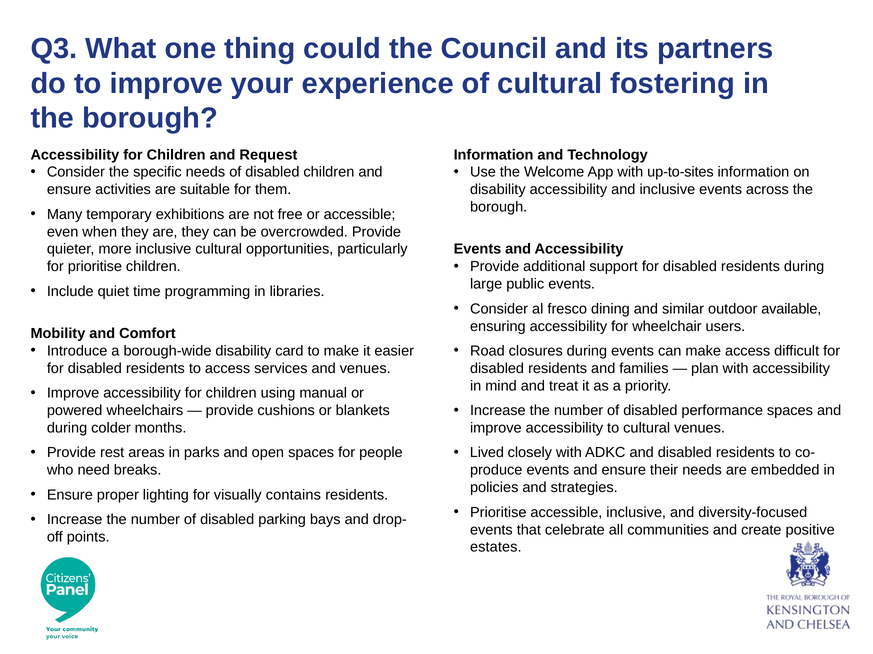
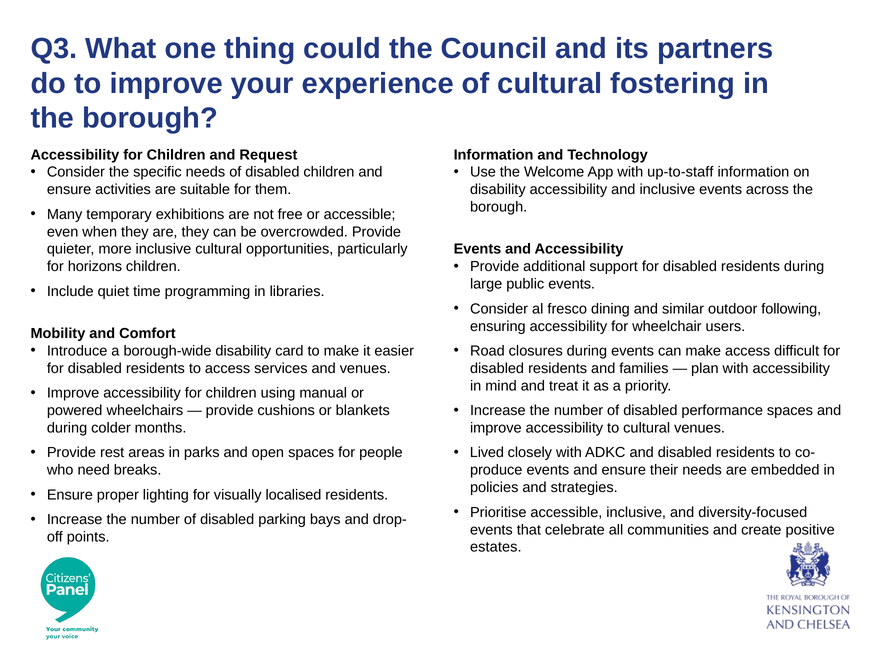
up-to-sites: up-to-sites -> up-to-staff
for prioritise: prioritise -> horizons
available: available -> following
contains: contains -> localised
